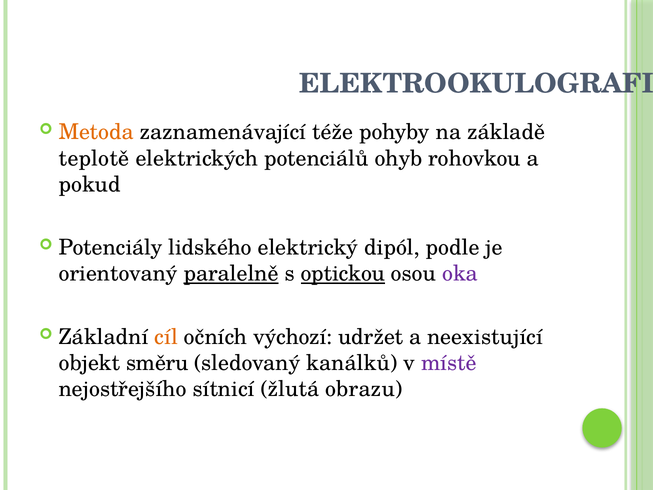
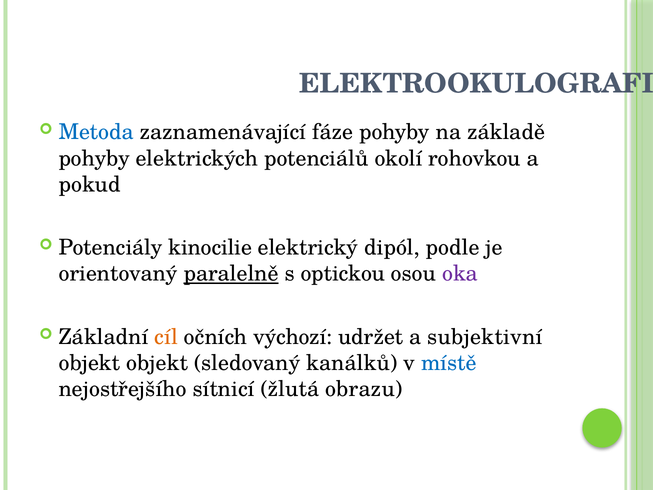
Metoda colour: orange -> blue
téže: téže -> fáze
teplotě at (94, 158): teplotě -> pohyby
ohyb: ohyb -> okolí
lidského: lidského -> kinocilie
optickou underline: present -> none
neexistující: neexistující -> subjektivní
objekt směru: směru -> objekt
místě colour: purple -> blue
